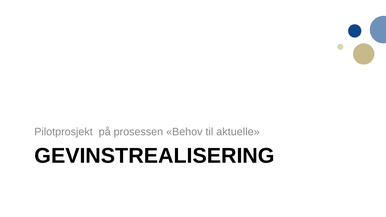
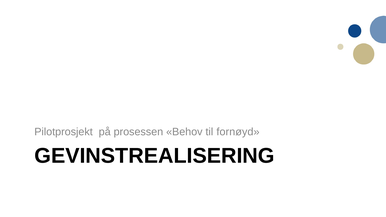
aktuelle: aktuelle -> fornøyd
